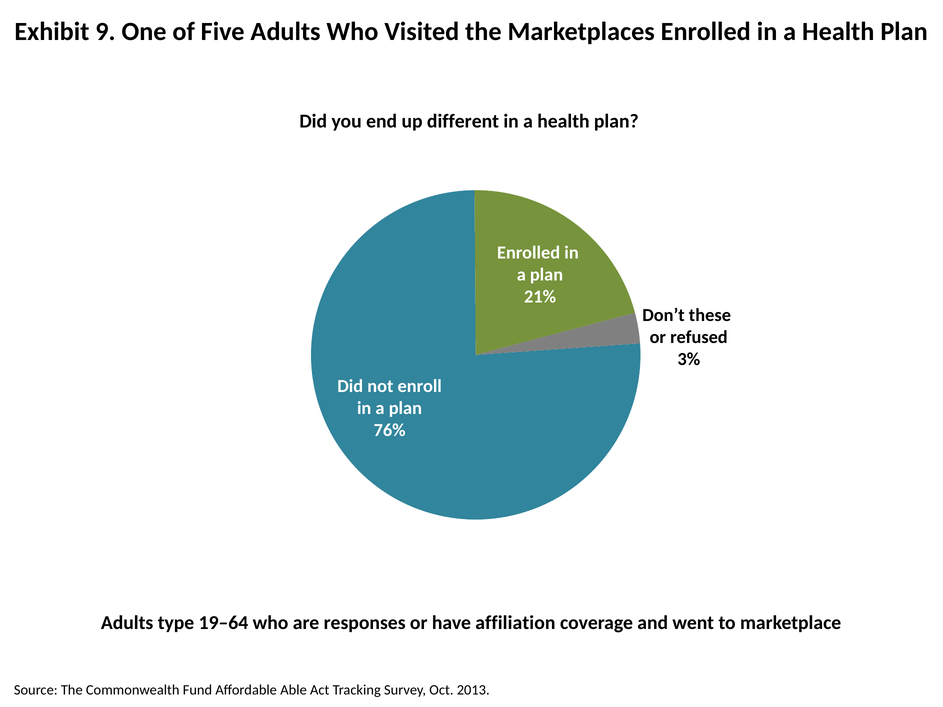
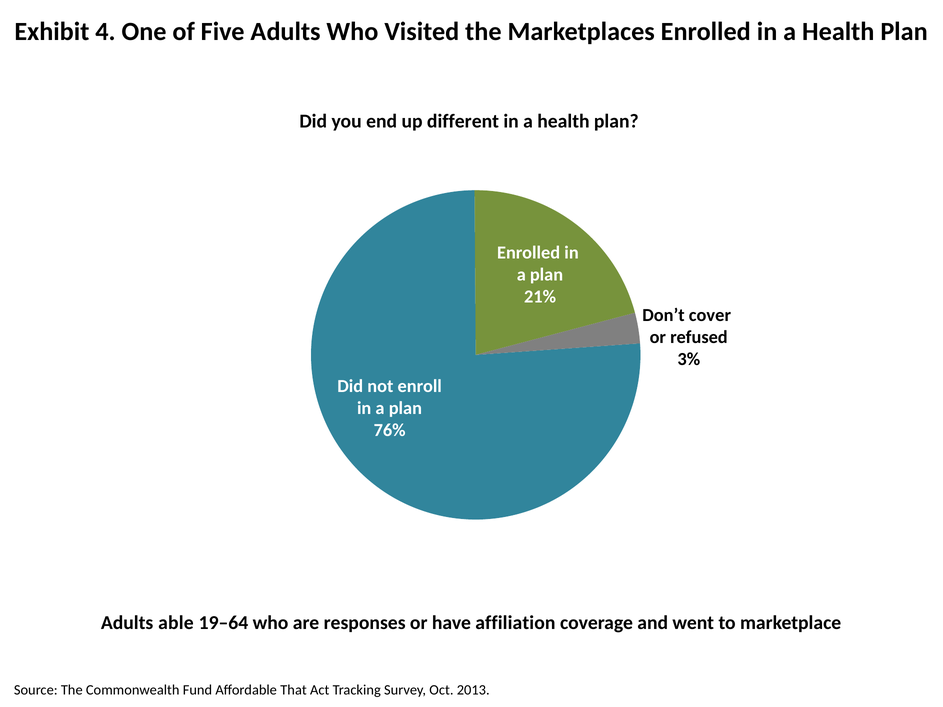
9: 9 -> 4
these: these -> cover
type: type -> able
Able: Able -> That
